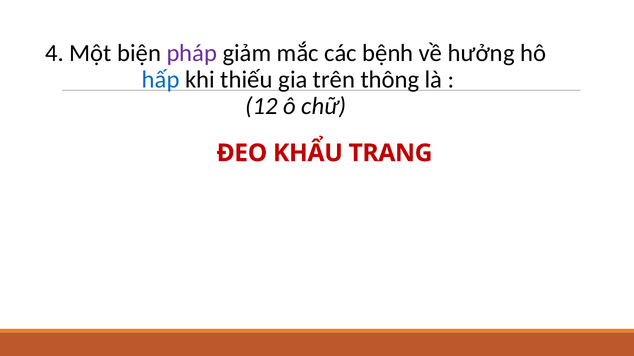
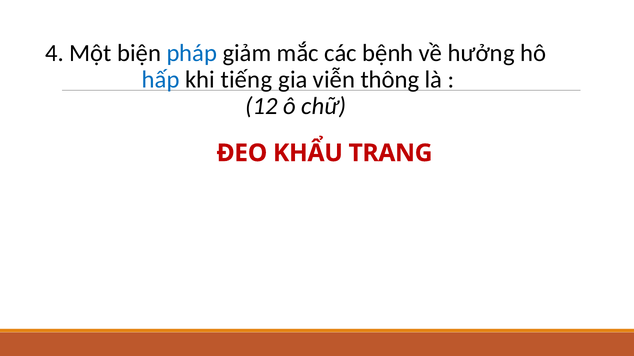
pháp colour: purple -> blue
thiếu: thiếu -> tiếng
trên: trên -> viễn
